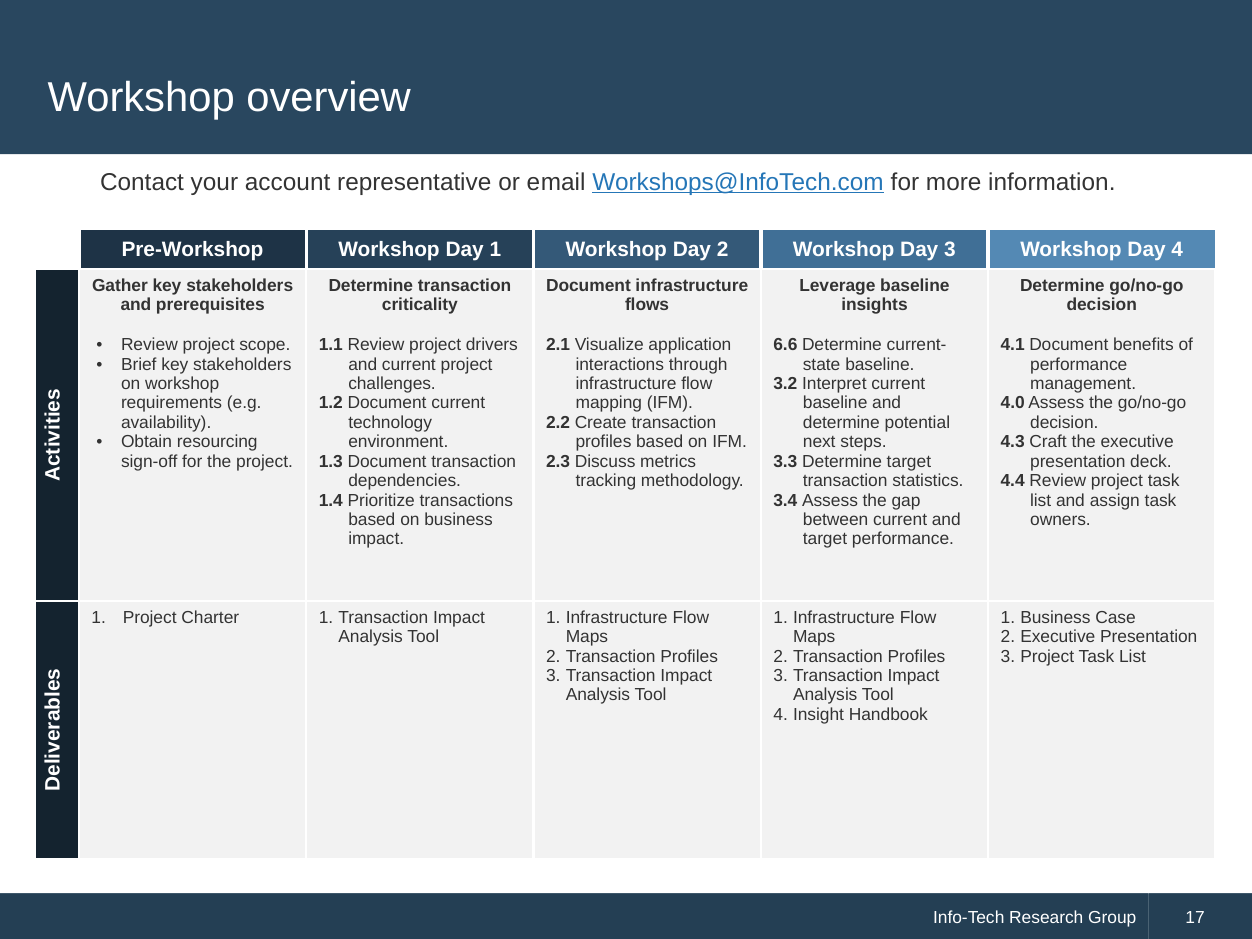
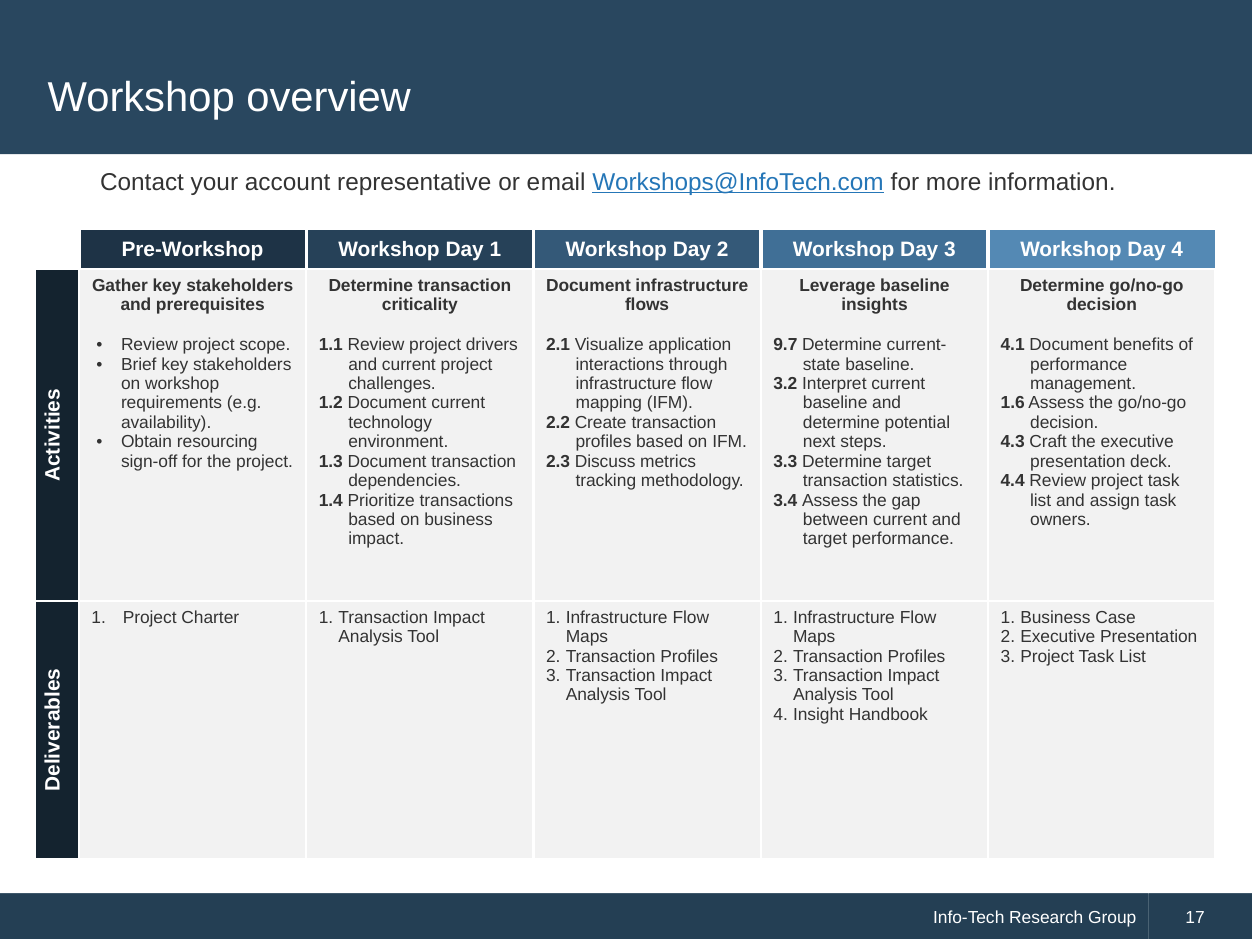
6.6: 6.6 -> 9.7
4.0: 4.0 -> 1.6
